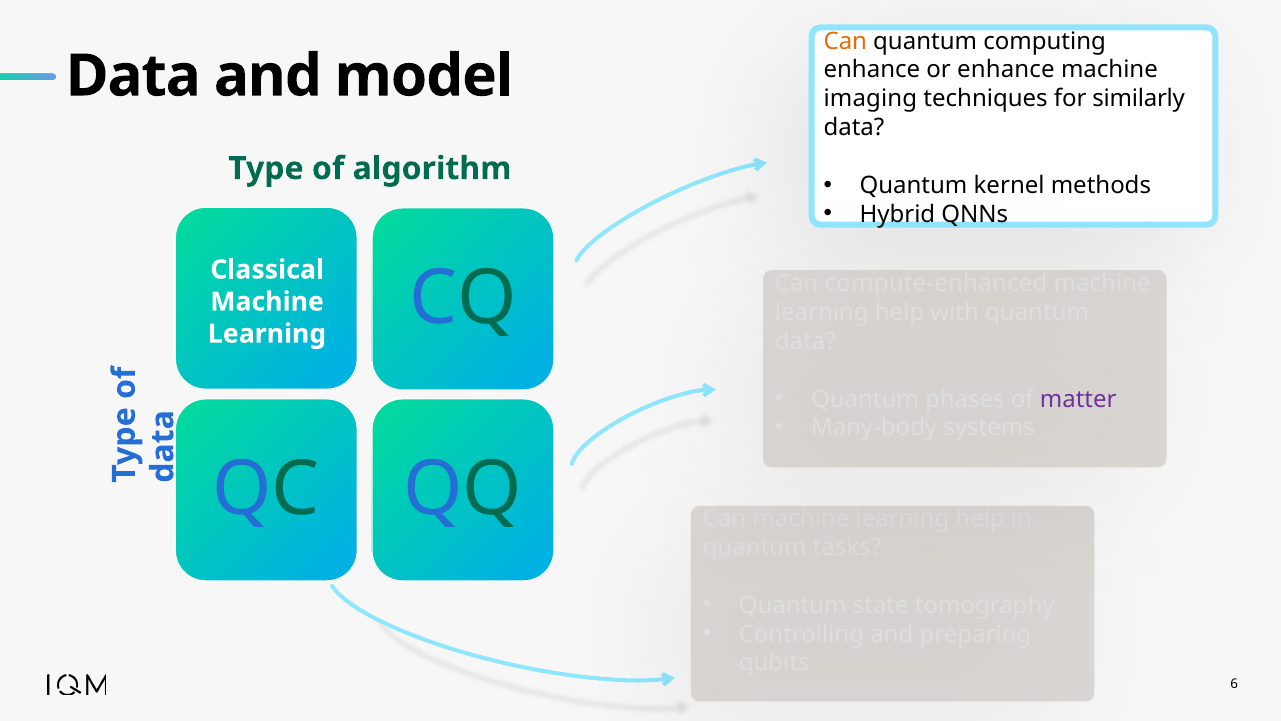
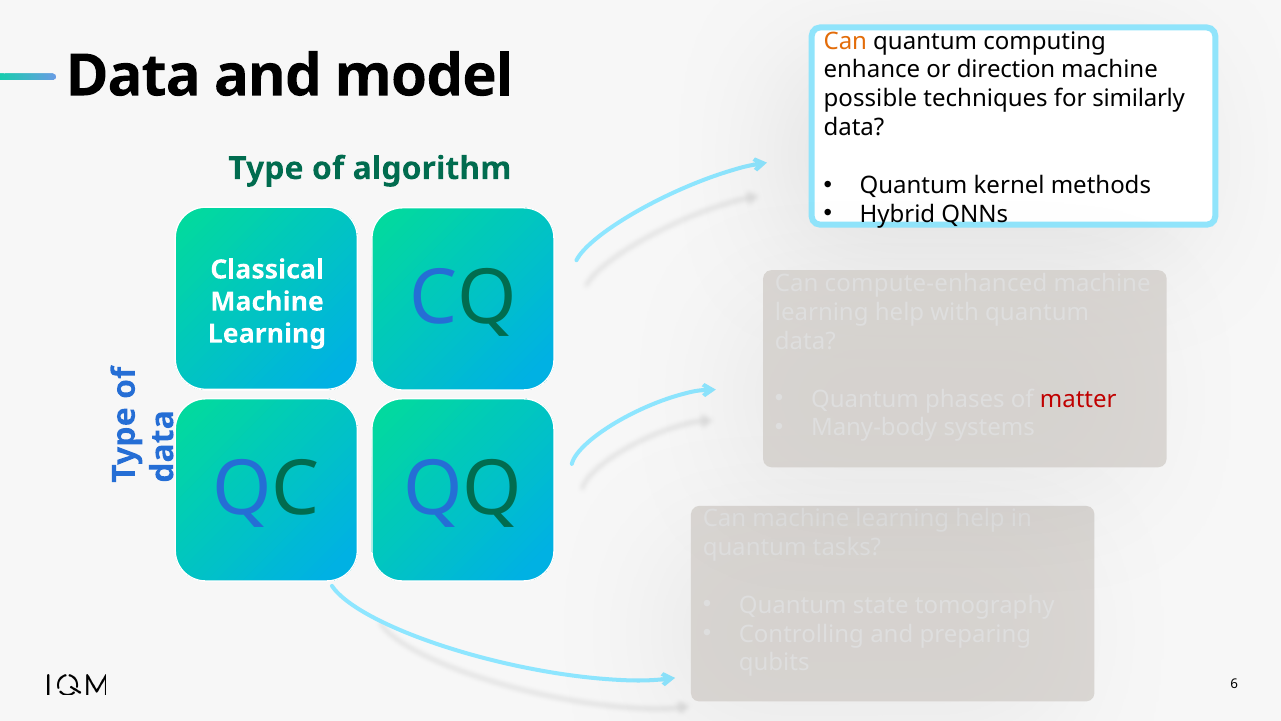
or enhance: enhance -> direction
imaging: imaging -> possible
matter colour: purple -> red
